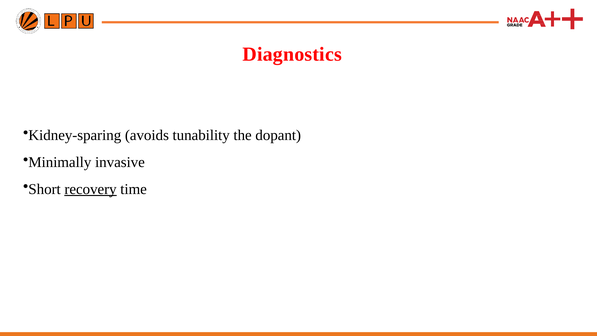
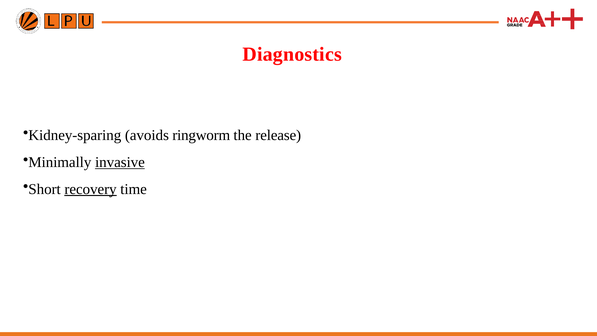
tunability: tunability -> ringworm
dopant: dopant -> release
invasive underline: none -> present
